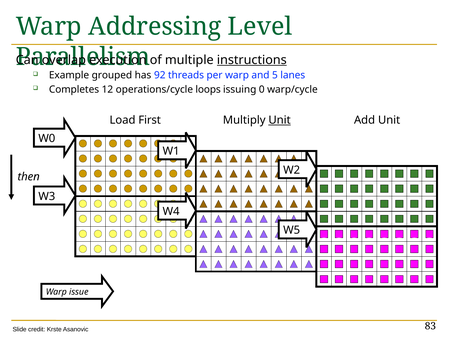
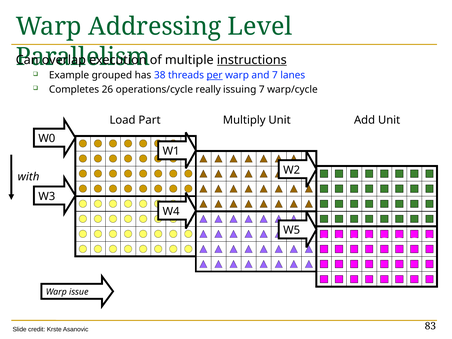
92: 92 -> 38
per underline: none -> present
and 5: 5 -> 7
12: 12 -> 26
loops: loops -> really
issuing 0: 0 -> 7
First: First -> Part
Unit at (280, 120) underline: present -> none
then: then -> with
